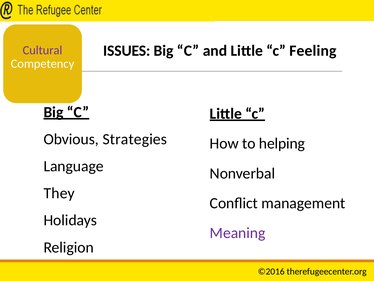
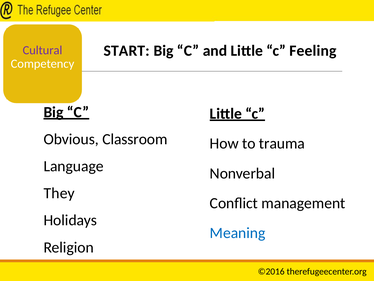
ISSUES: ISSUES -> START
Strategies: Strategies -> Classroom
helping: helping -> trauma
Meaning colour: purple -> blue
